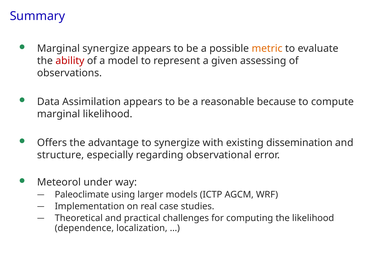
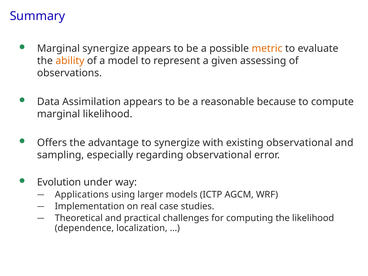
ability colour: red -> orange
existing dissemination: dissemination -> observational
structure: structure -> sampling
Meteorol: Meteorol -> Evolution
Paleoclimate: Paleoclimate -> Applications
